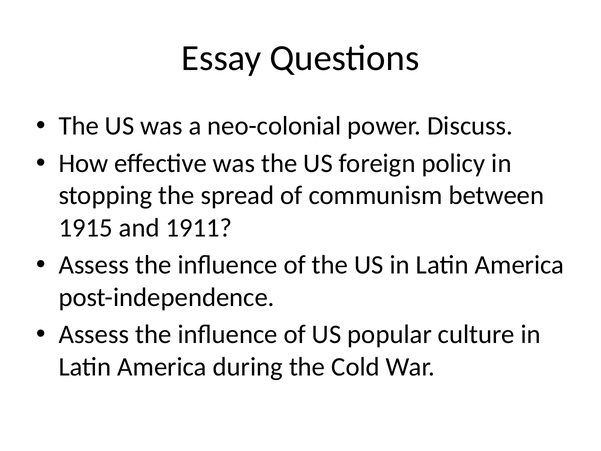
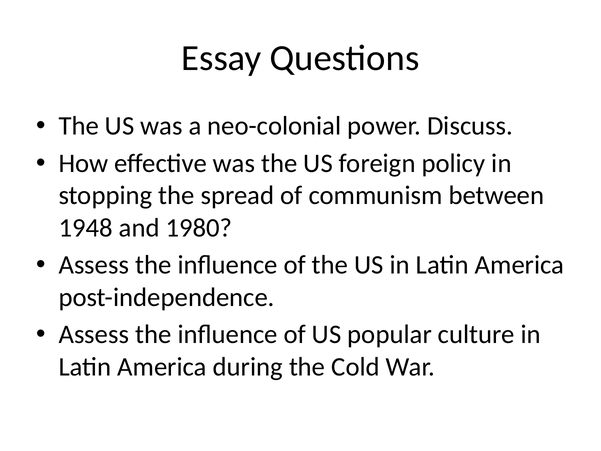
1915: 1915 -> 1948
1911: 1911 -> 1980
